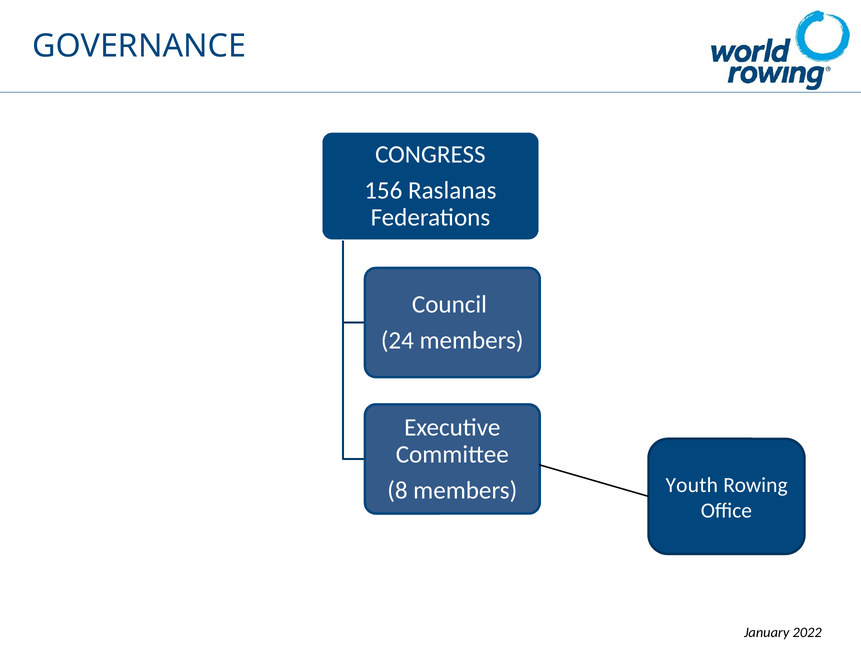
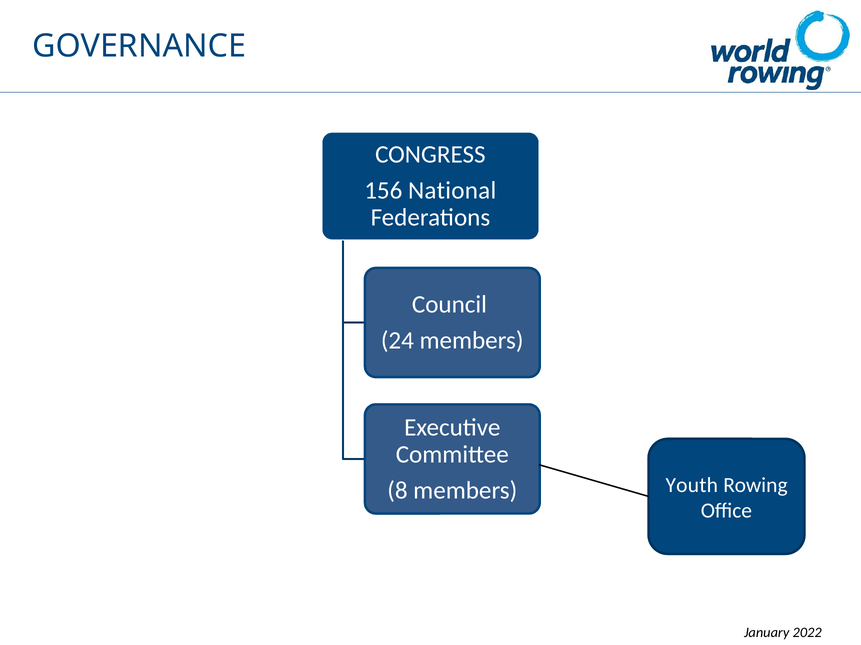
Raslanas at (452, 190): Raslanas -> National
